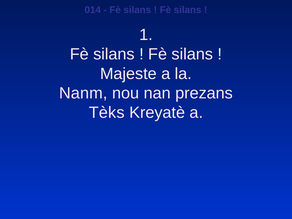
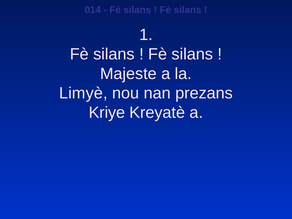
Nanm: Nanm -> Limyè
Tèks: Tèks -> Kriye
